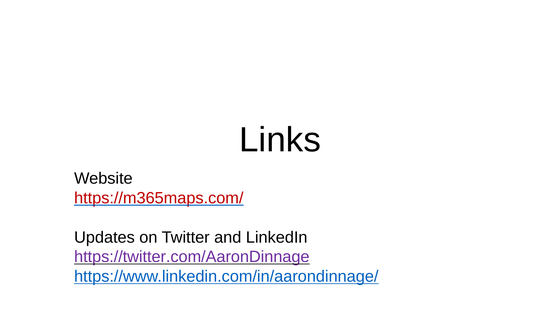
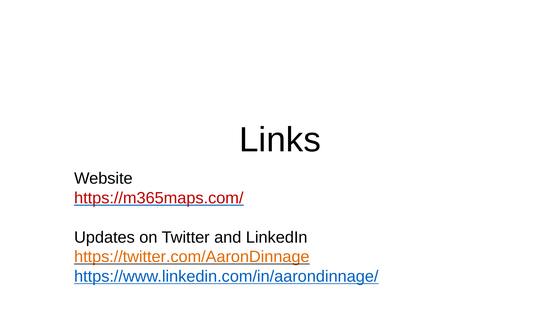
https://twitter.com/AaronDinnage colour: purple -> orange
